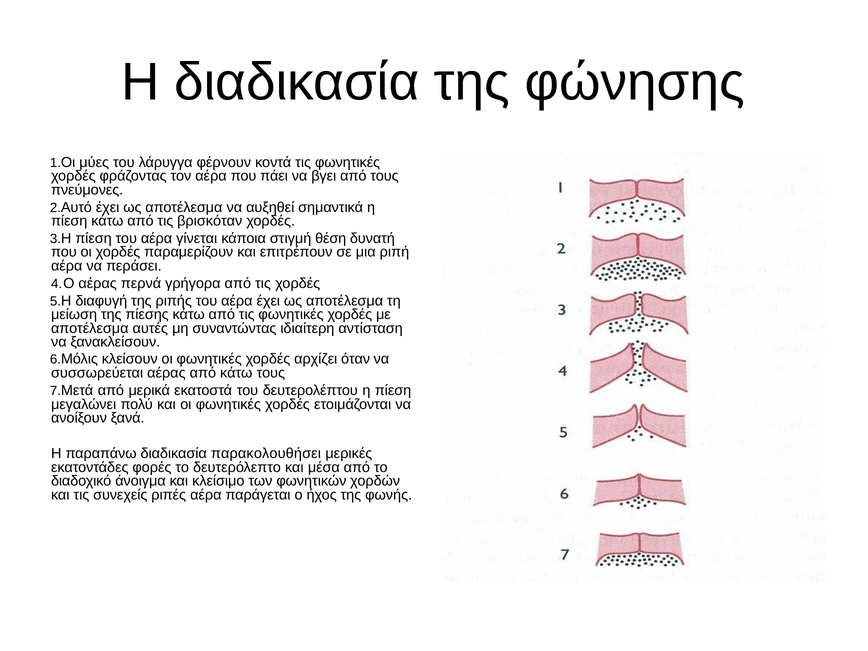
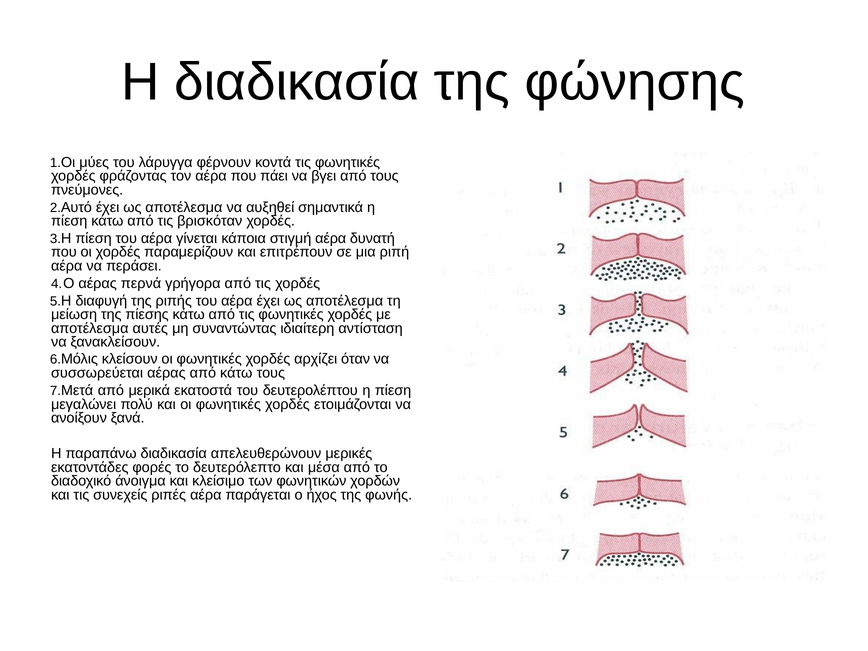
στιγμή θέση: θέση -> αέρα
παρακολουθήσει: παρακολουθήσει -> απελευθερώνουν
